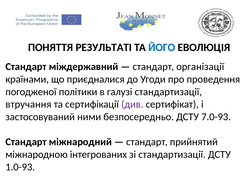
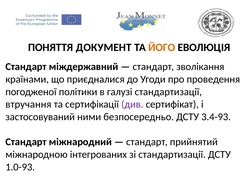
РЕЗУЛЬТАТІ: РЕЗУЛЬТАТІ -> ДОКУМЕНТ
ЙОГО colour: blue -> orange
організації: організації -> зволікання
7.0-93: 7.0-93 -> 3.4-93
